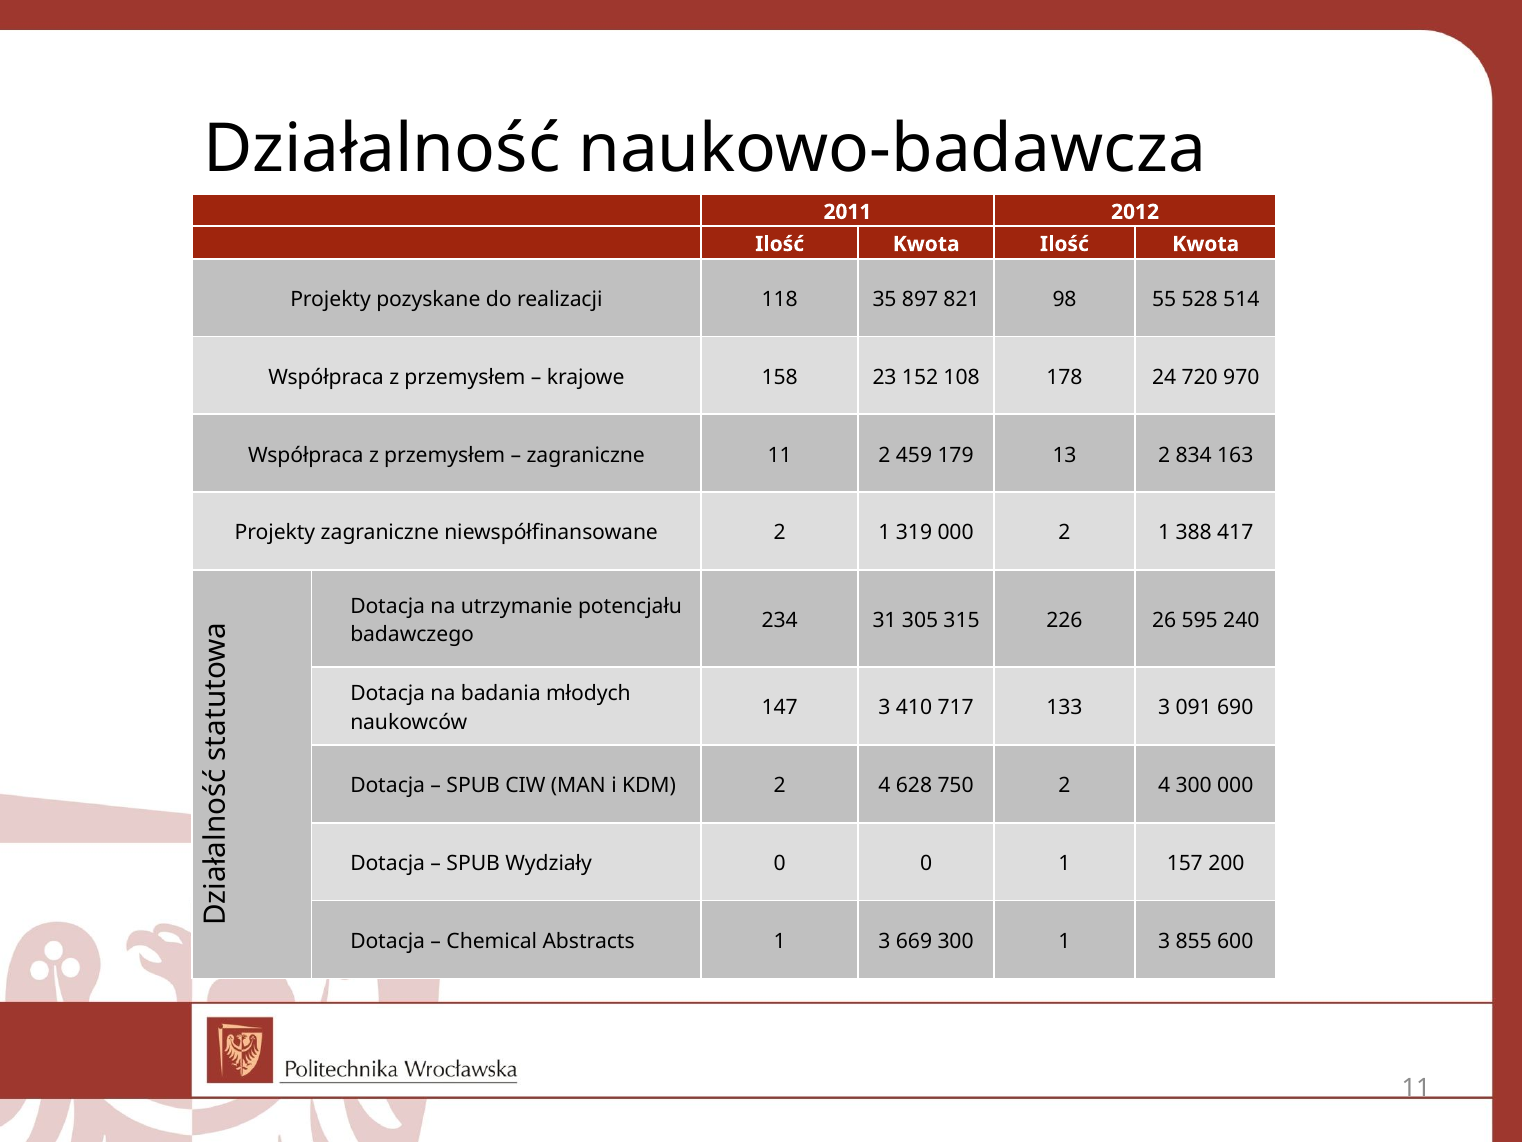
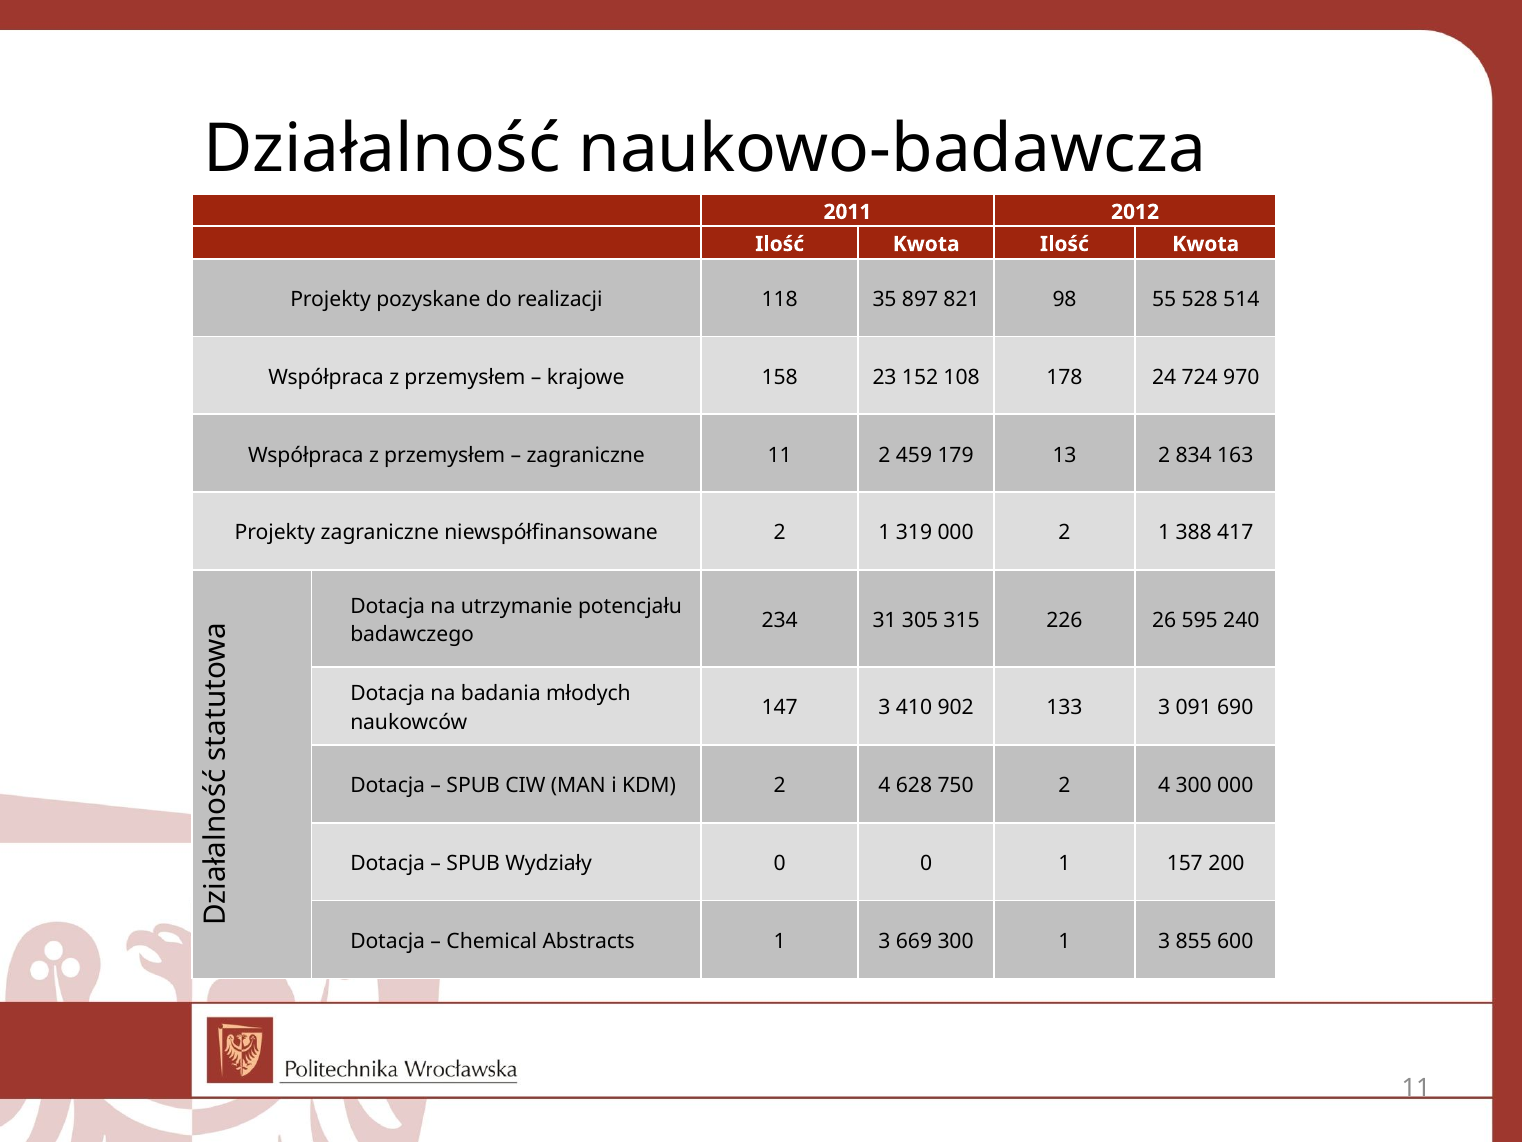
720: 720 -> 724
717: 717 -> 902
